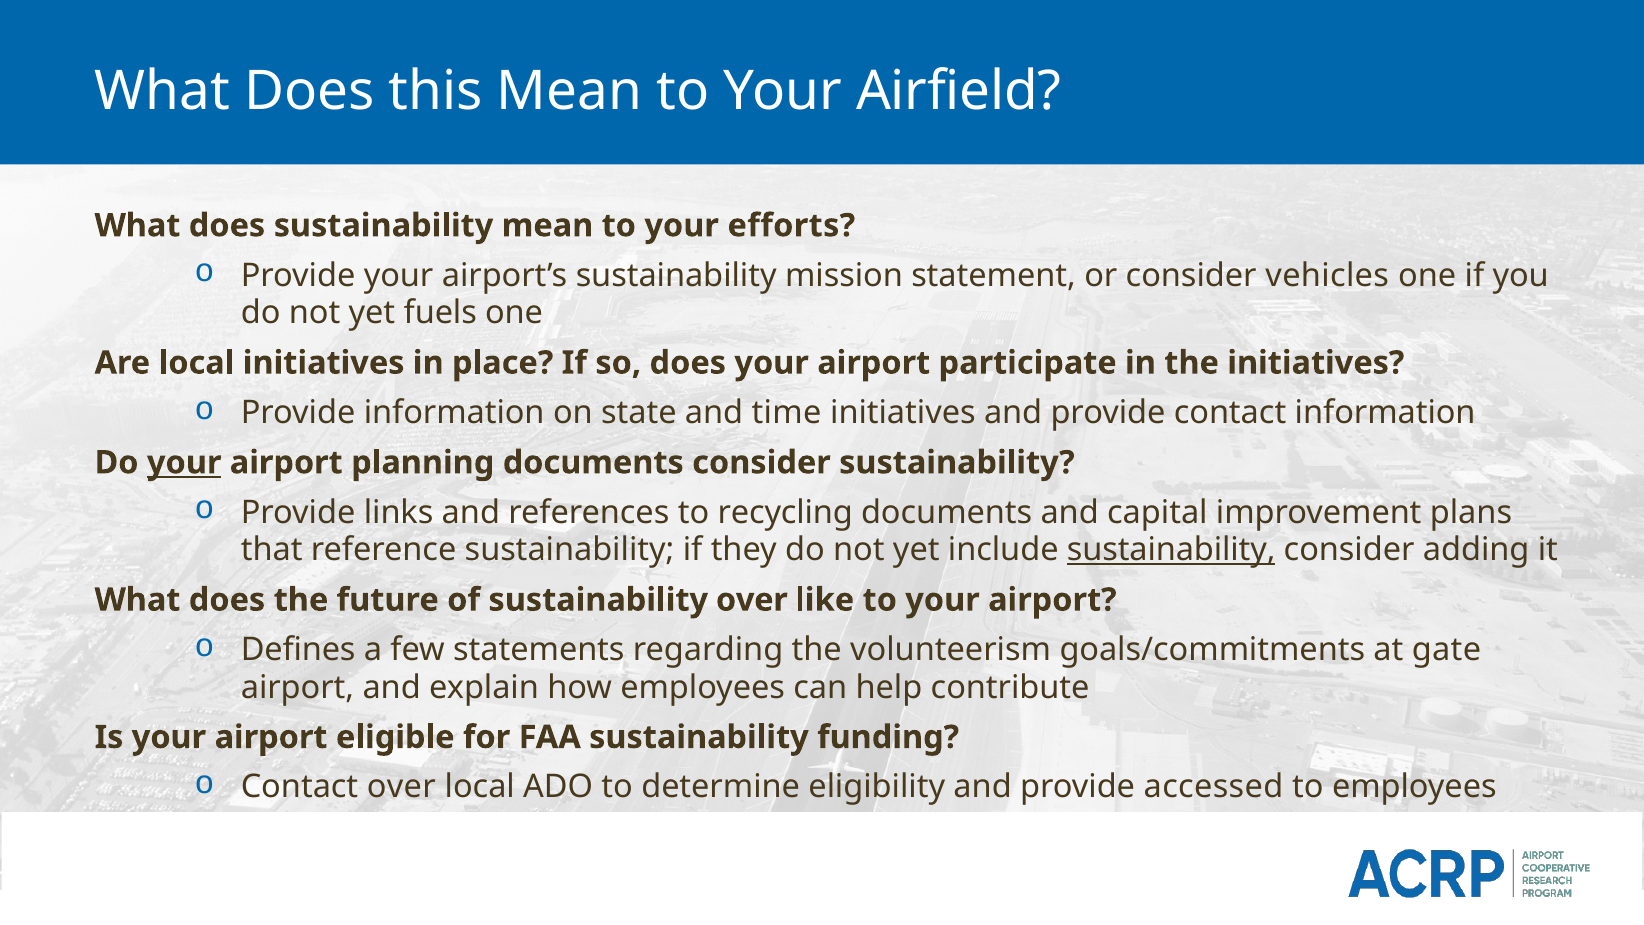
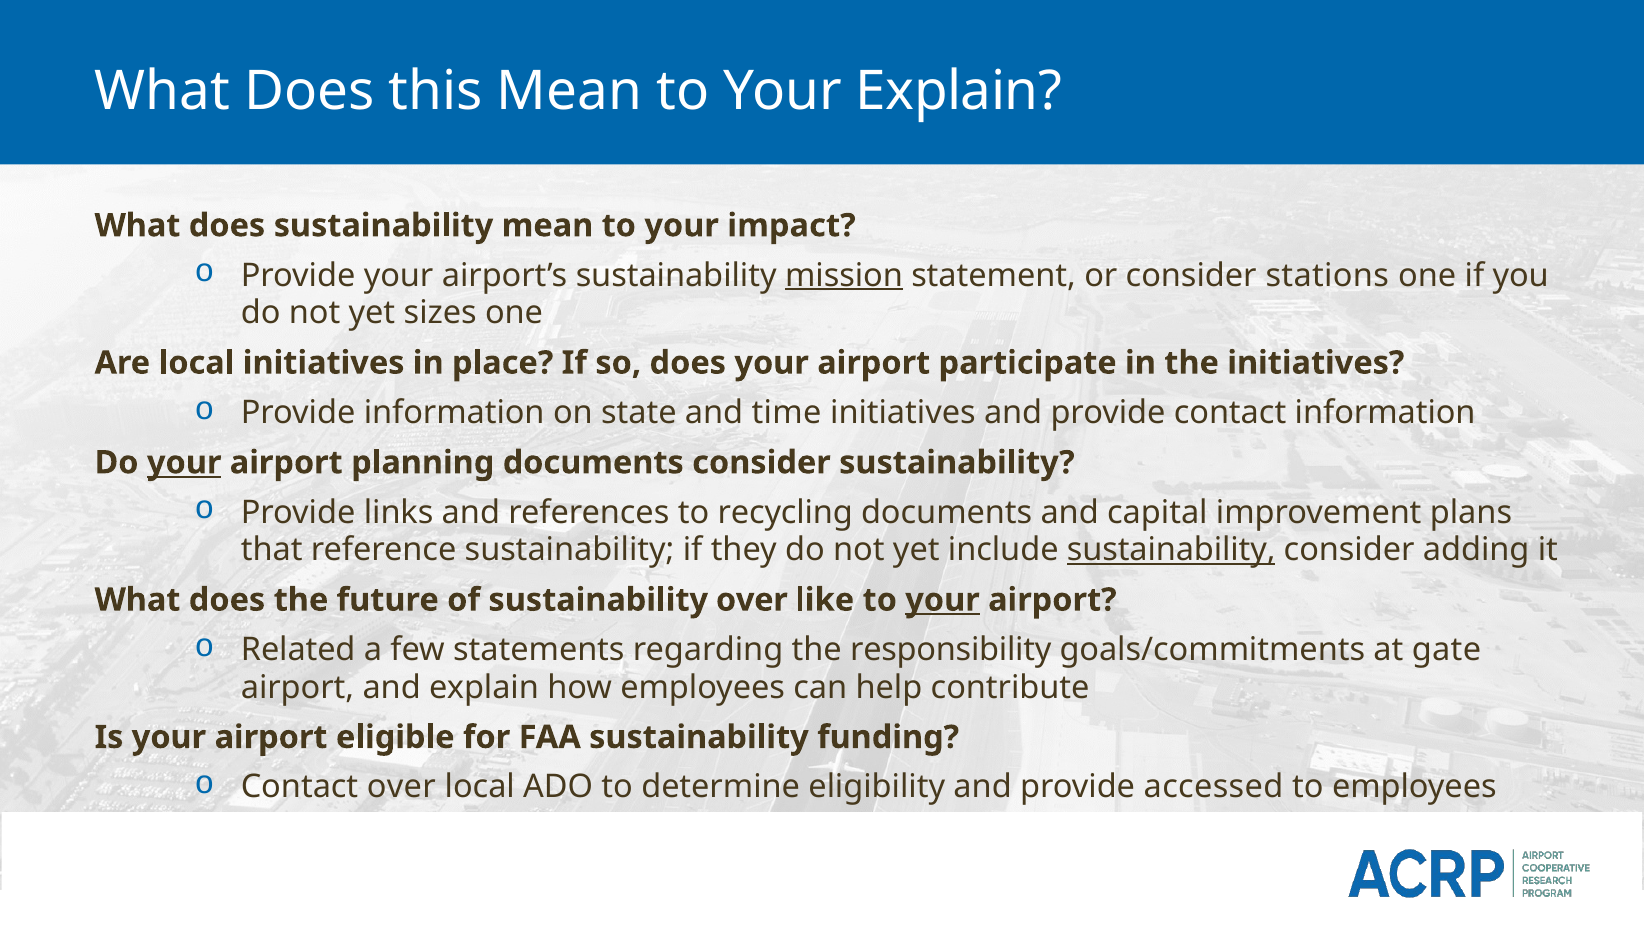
Your Airfield: Airfield -> Explain
efforts: efforts -> impact
mission underline: none -> present
vehicles: vehicles -> stations
fuels: fuels -> sizes
your at (942, 600) underline: none -> present
Defines: Defines -> Related
volunteerism: volunteerism -> responsibility
